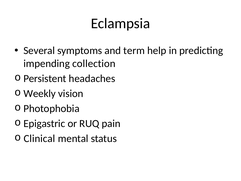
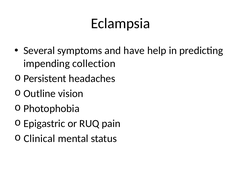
term: term -> have
Weekly: Weekly -> Outline
